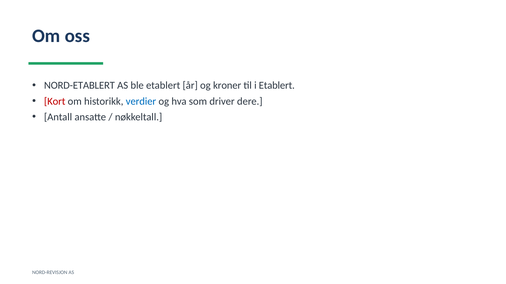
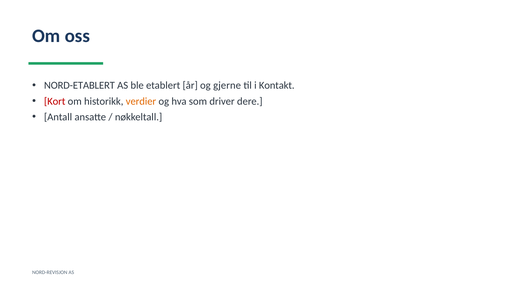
kroner: kroner -> gjerne
i Etablert: Etablert -> Kontakt
verdier colour: blue -> orange
